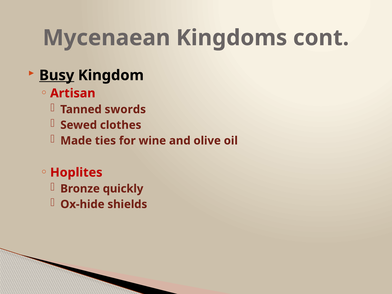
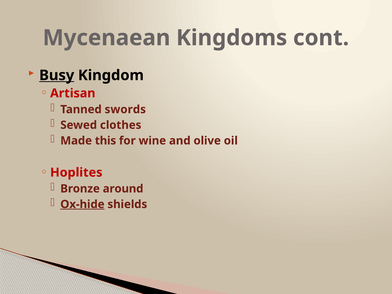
ties: ties -> this
quickly: quickly -> around
Ox-hide underline: none -> present
